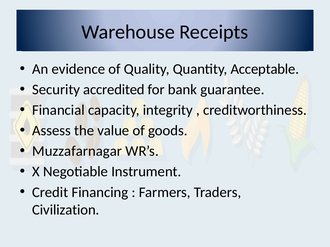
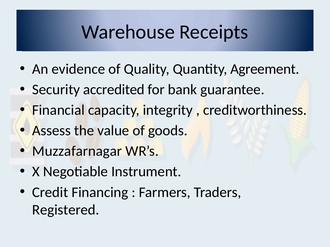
Acceptable: Acceptable -> Agreement
Civilization: Civilization -> Registered
